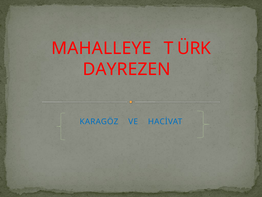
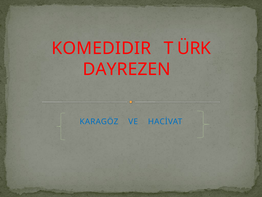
MAHALLEYE: MAHALLEYE -> KOMEDIDIR
